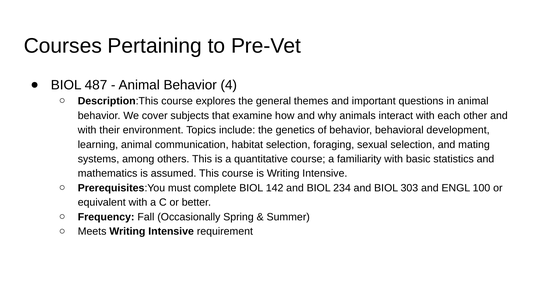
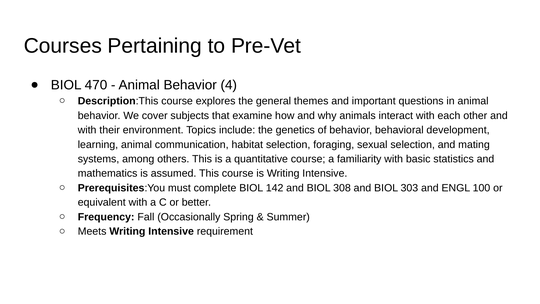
487: 487 -> 470
234: 234 -> 308
